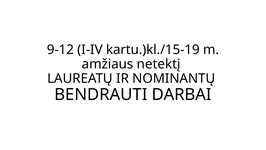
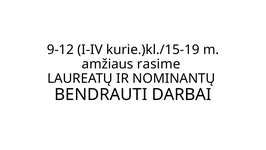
kartu.)kl./15-19: kartu.)kl./15-19 -> kurie.)kl./15-19
netektį: netektį -> rasime
